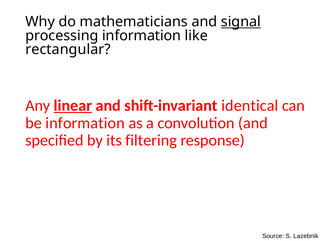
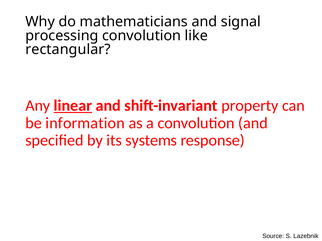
signal underline: present -> none
processing information: information -> convolution
identical: identical -> property
filtering: filtering -> systems
